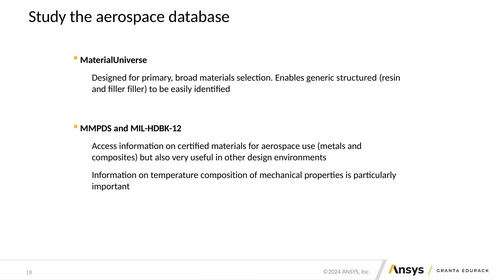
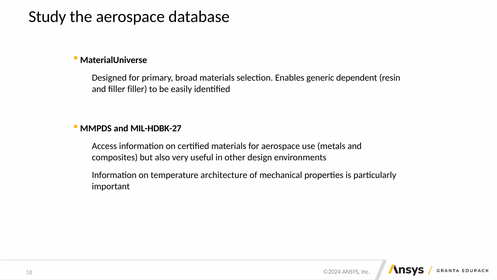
structured: structured -> dependent
MIL-HDBK-12: MIL-HDBK-12 -> MIL-HDBK-27
composition: composition -> architecture
